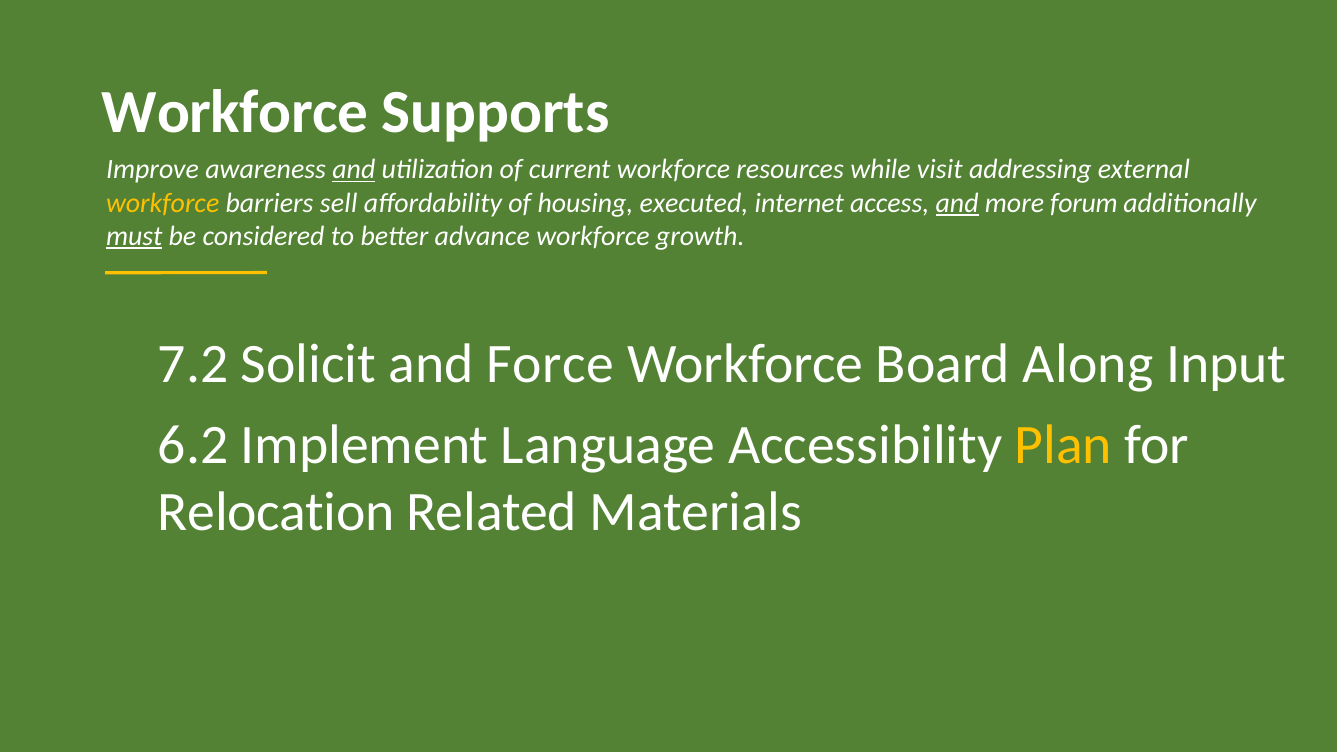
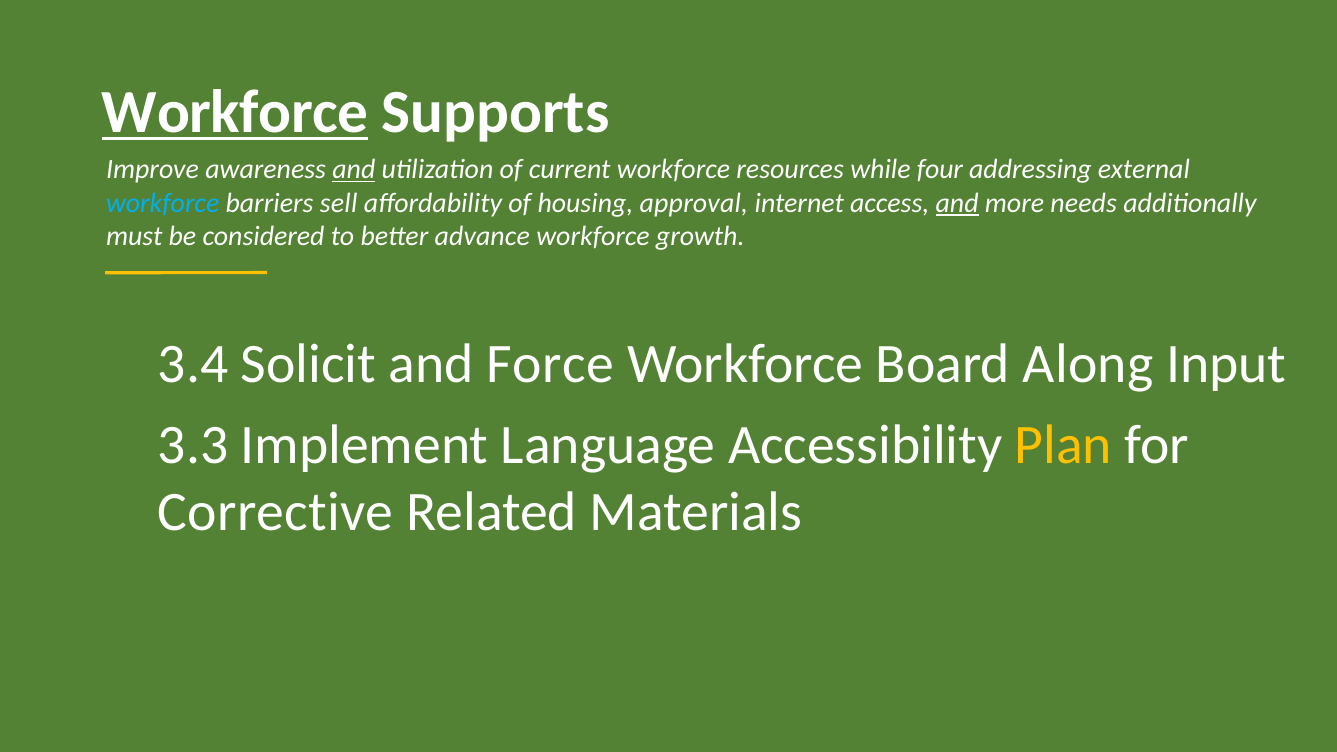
Workforce at (235, 112) underline: none -> present
visit: visit -> four
workforce at (163, 203) colour: yellow -> light blue
executed: executed -> approval
forum: forum -> needs
must underline: present -> none
7.2: 7.2 -> 3.4
6.2: 6.2 -> 3.3
Relocation: Relocation -> Corrective
